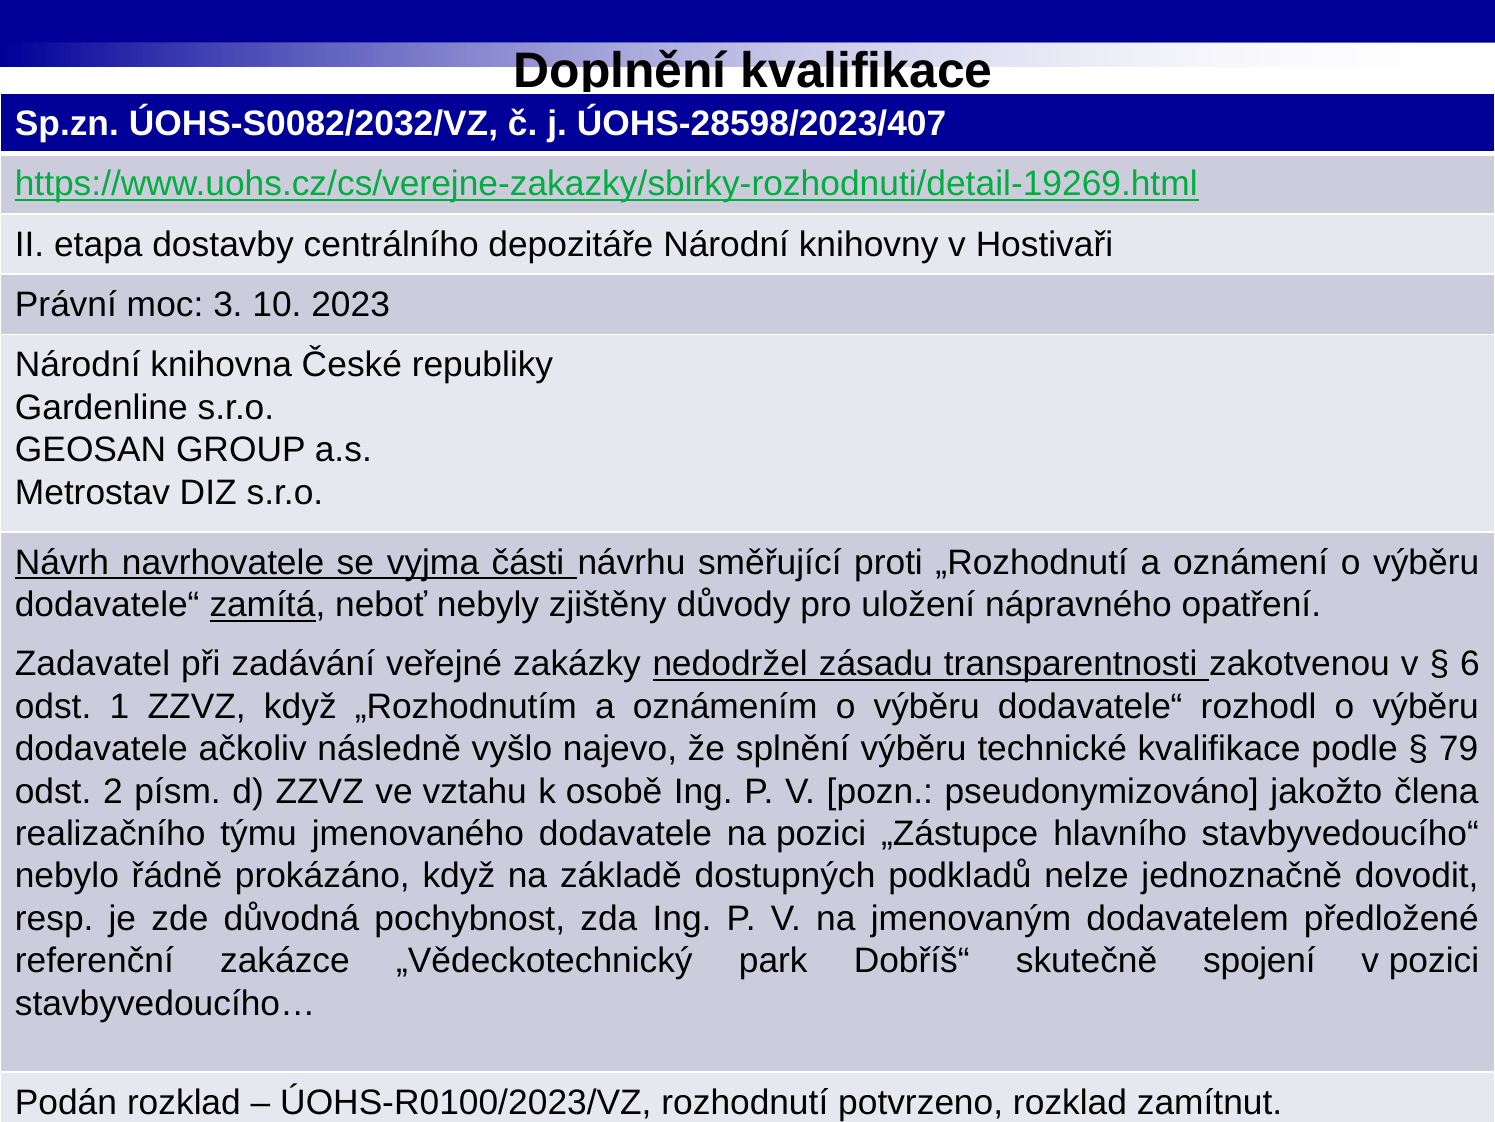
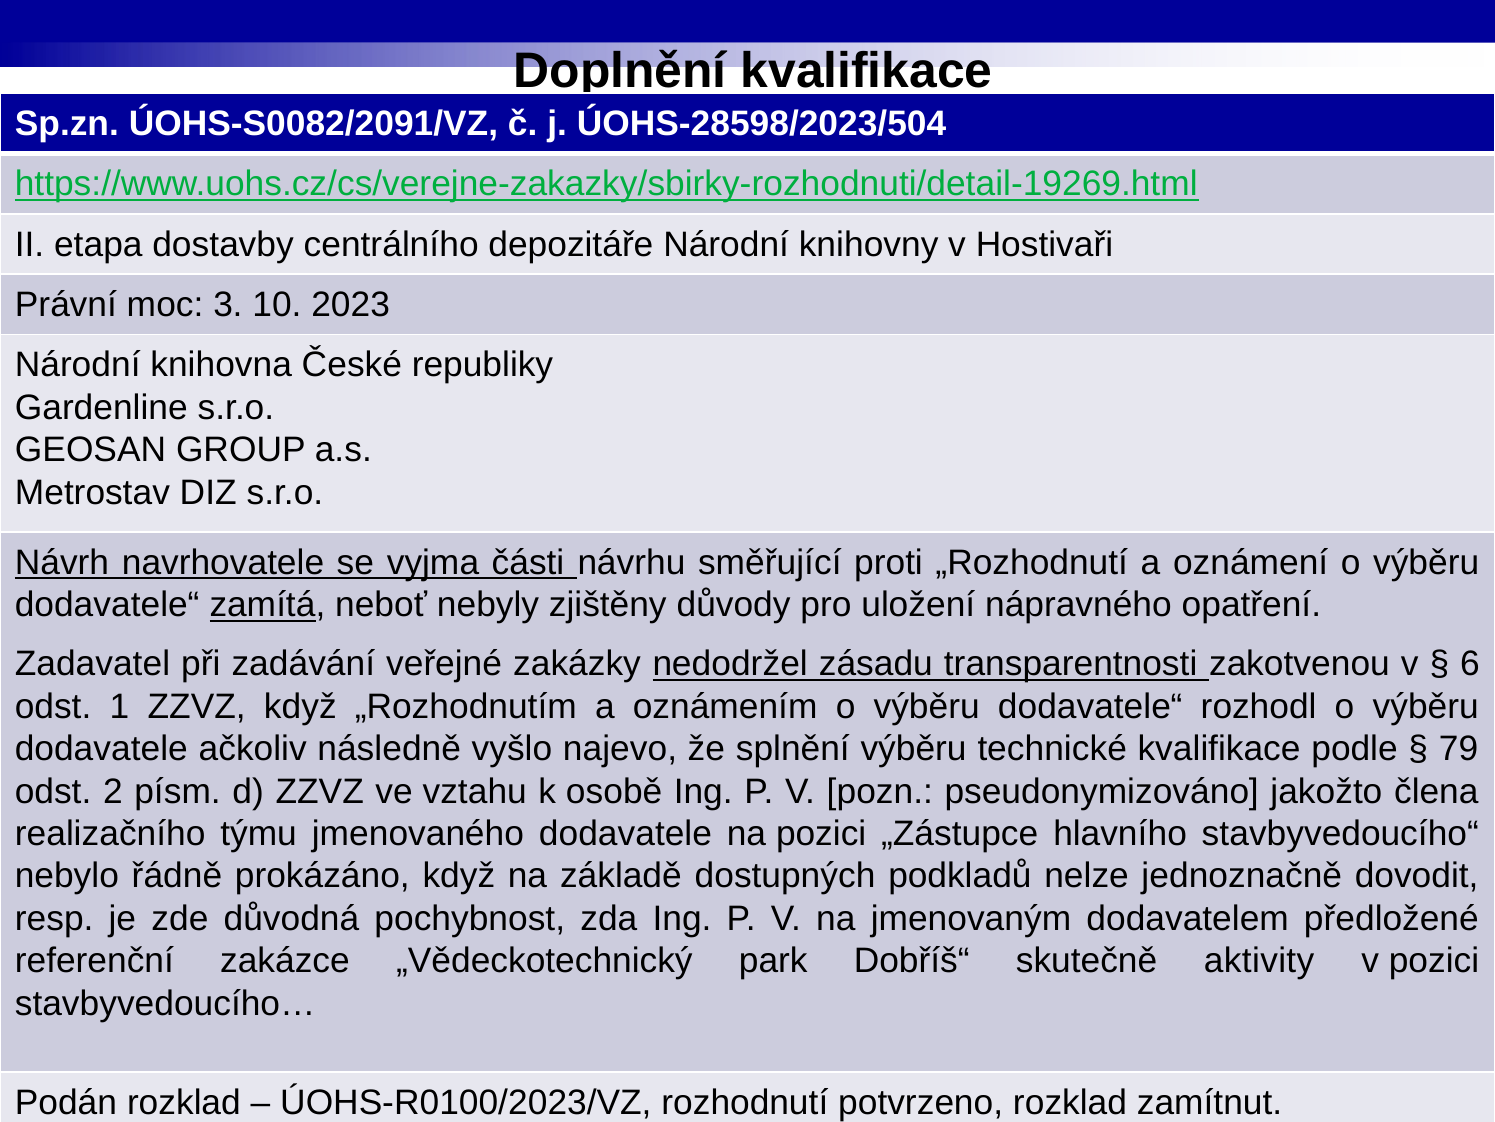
ÚOHS-S0082/2032/VZ: ÚOHS-S0082/2032/VZ -> ÚOHS-S0082/2091/VZ
ÚOHS-28598/2023/407: ÚOHS-28598/2023/407 -> ÚOHS-28598/2023/504
spojení: spojení -> aktivity
